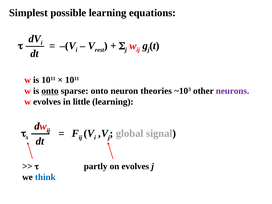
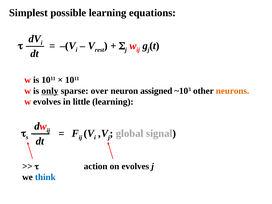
is onto: onto -> only
sparse onto: onto -> over
theories: theories -> assigned
neurons colour: purple -> orange
partly: partly -> action
